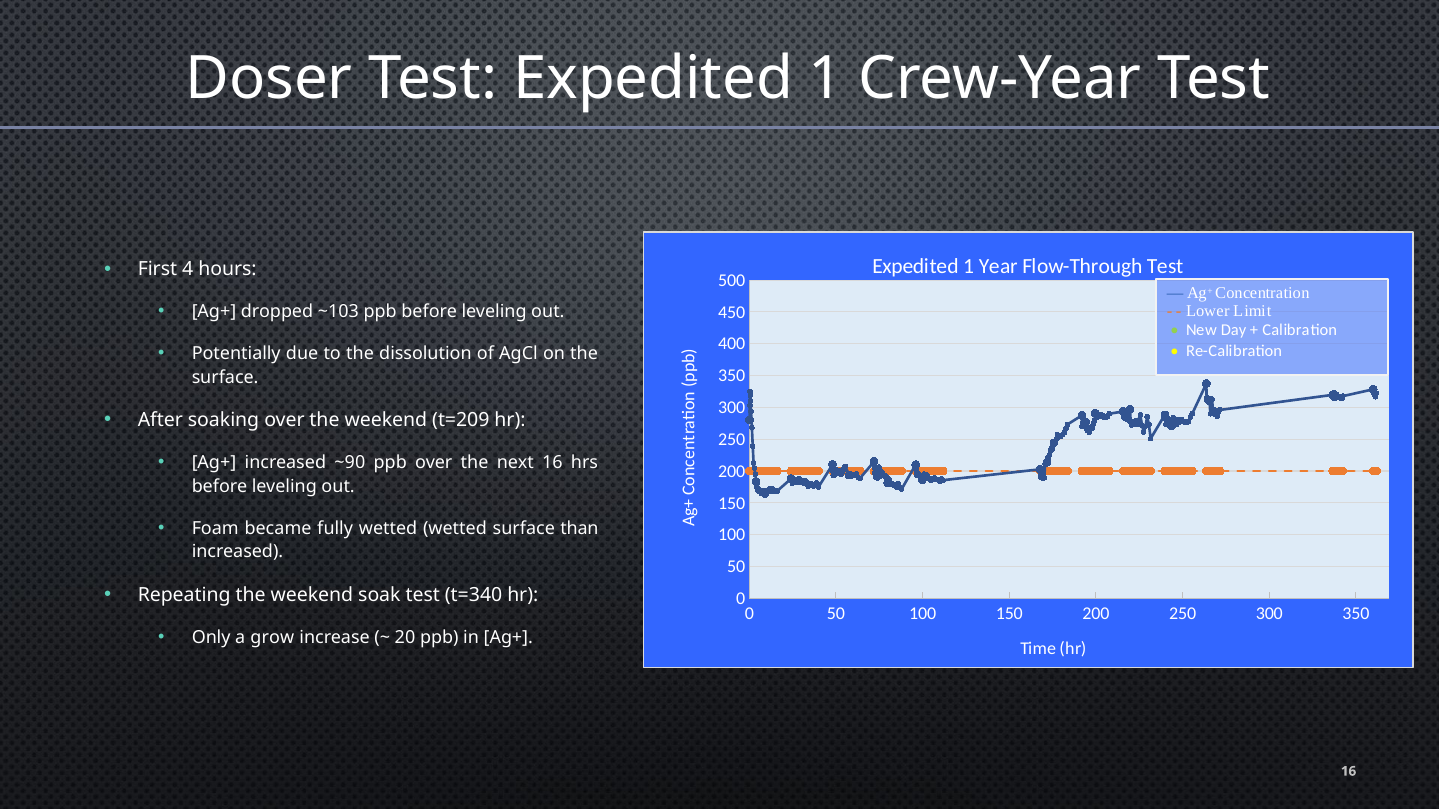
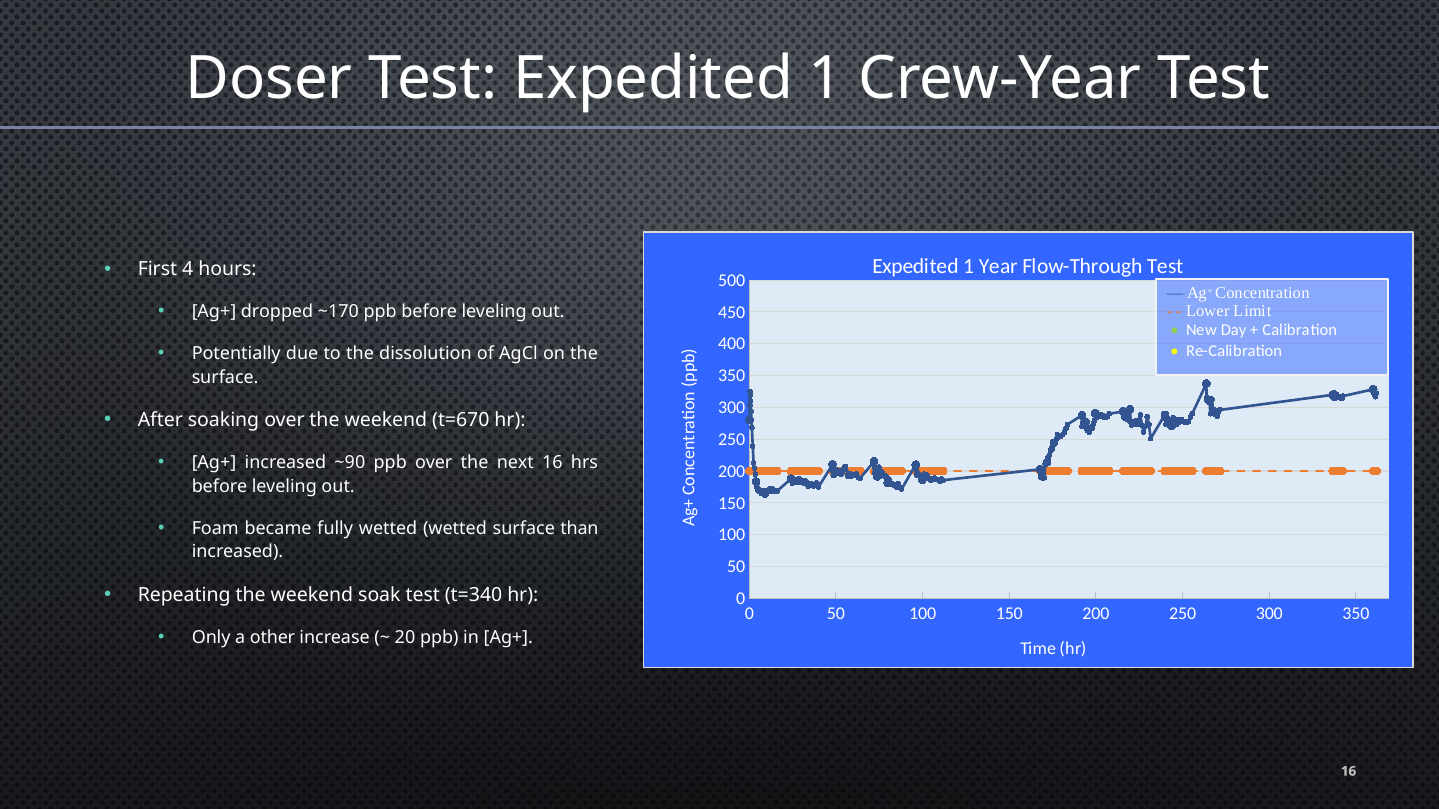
~103: ~103 -> ~170
t=209: t=209 -> t=670
grow: grow -> other
